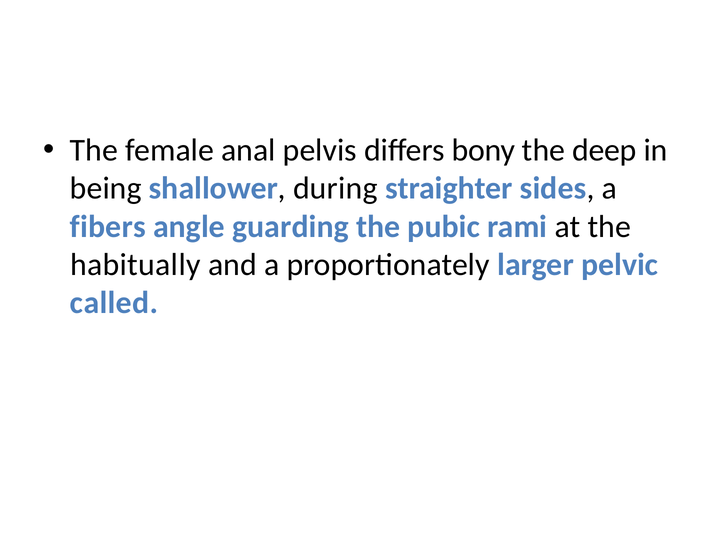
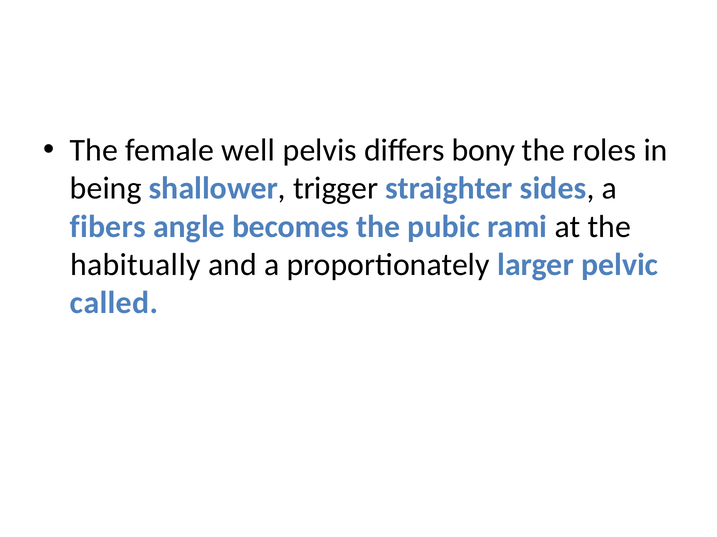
anal: anal -> well
deep: deep -> roles
during: during -> trigger
guarding: guarding -> becomes
